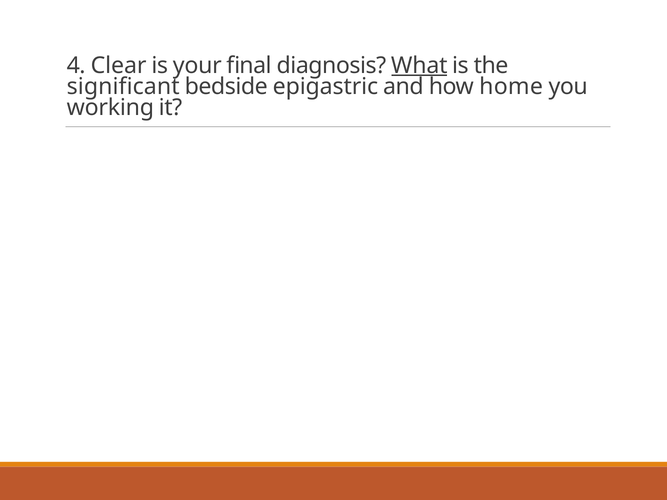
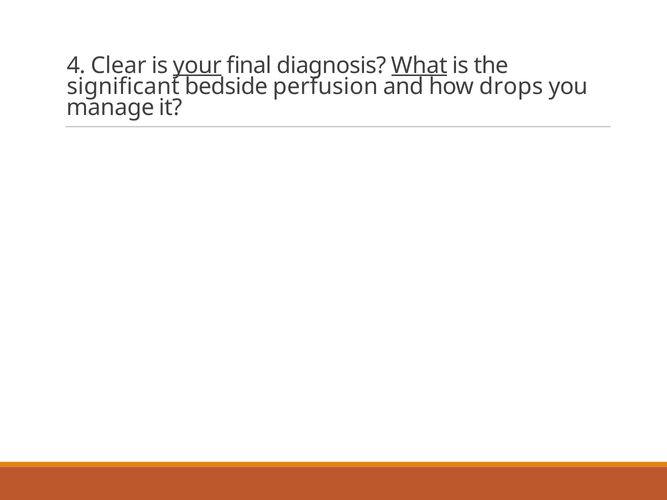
your underline: none -> present
epigastric: epigastric -> perfusion
home: home -> drops
working: working -> manage
